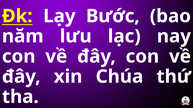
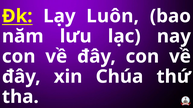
Bước: Bước -> Luôn
